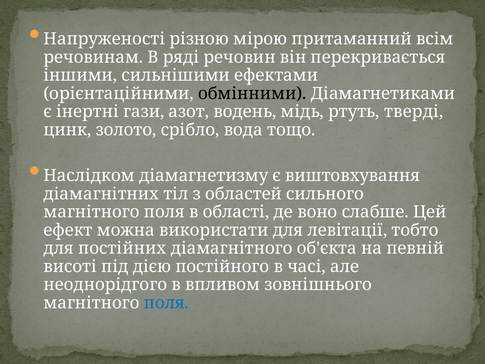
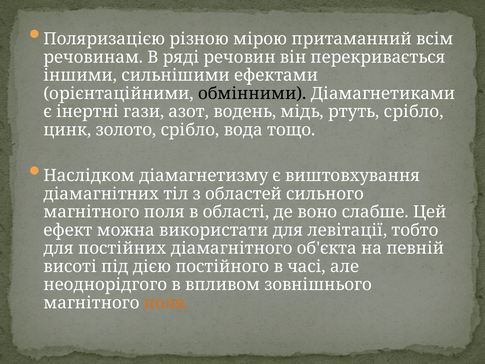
Напруженості: Напруженості -> Поляризацією
ртуть тверді: тверді -> срібло
поля at (166, 303) colour: blue -> orange
